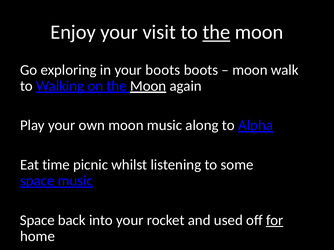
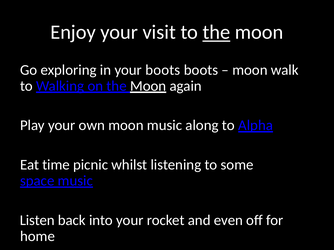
Space at (37, 221): Space -> Listen
used: used -> even
for underline: present -> none
